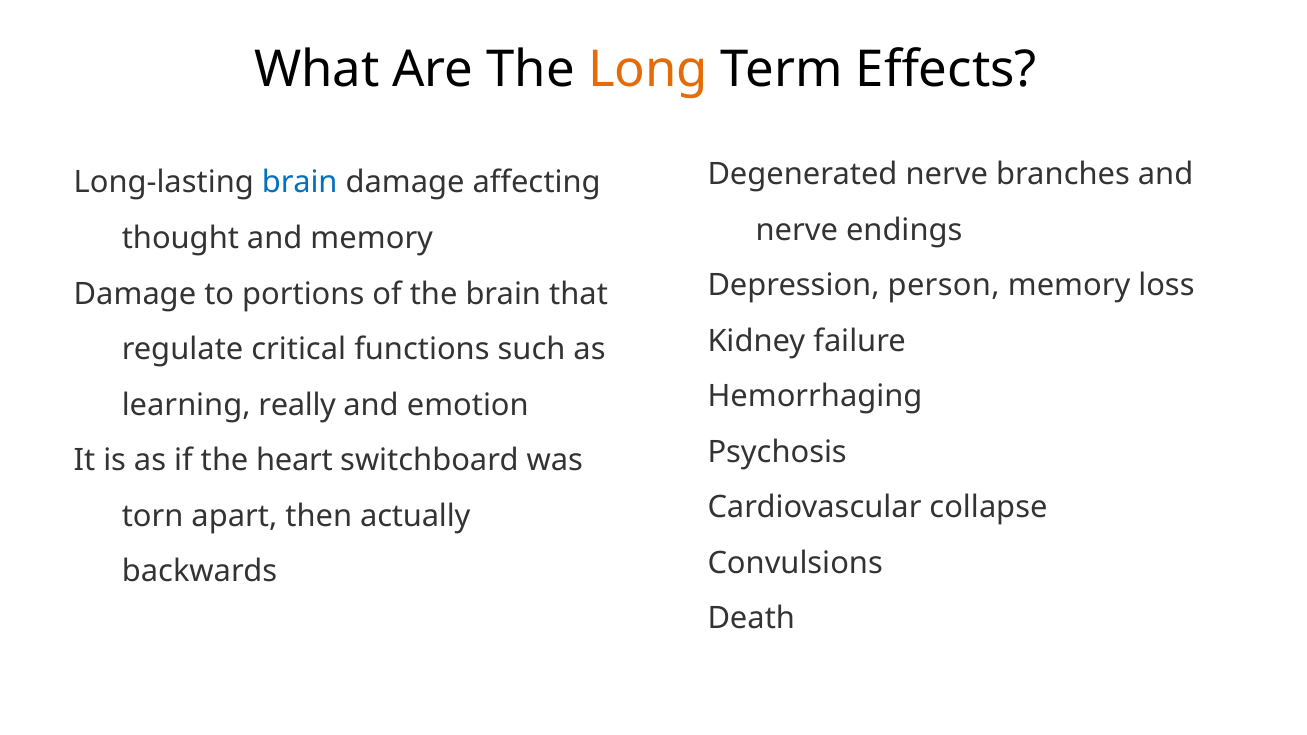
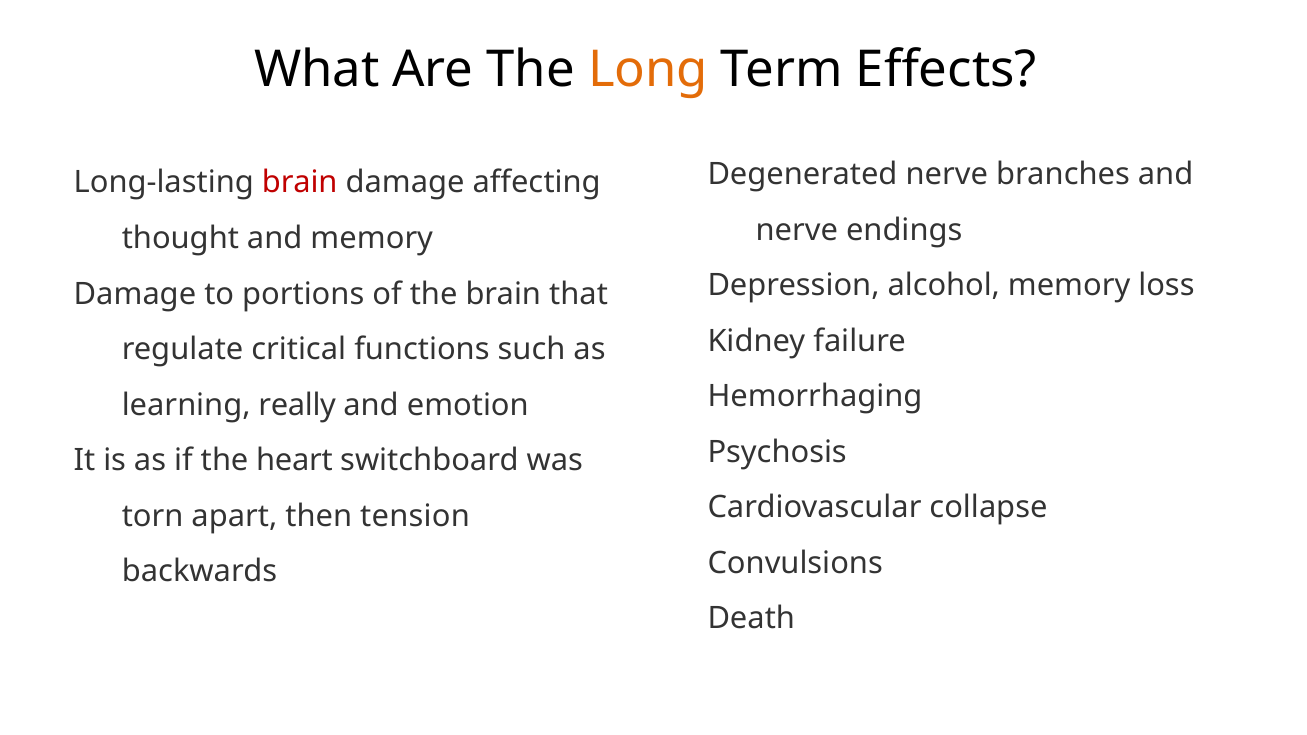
brain at (300, 183) colour: blue -> red
person: person -> alcohol
actually: actually -> tension
